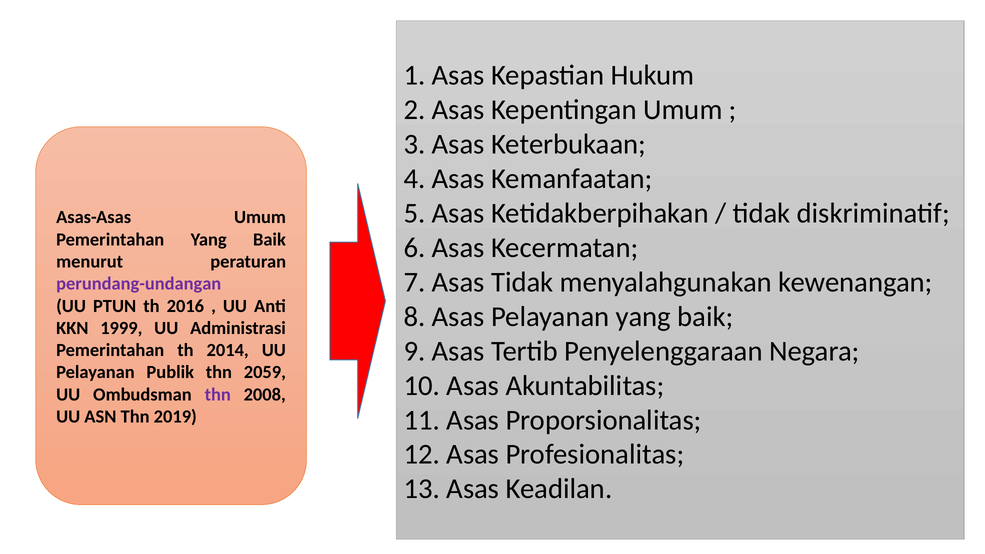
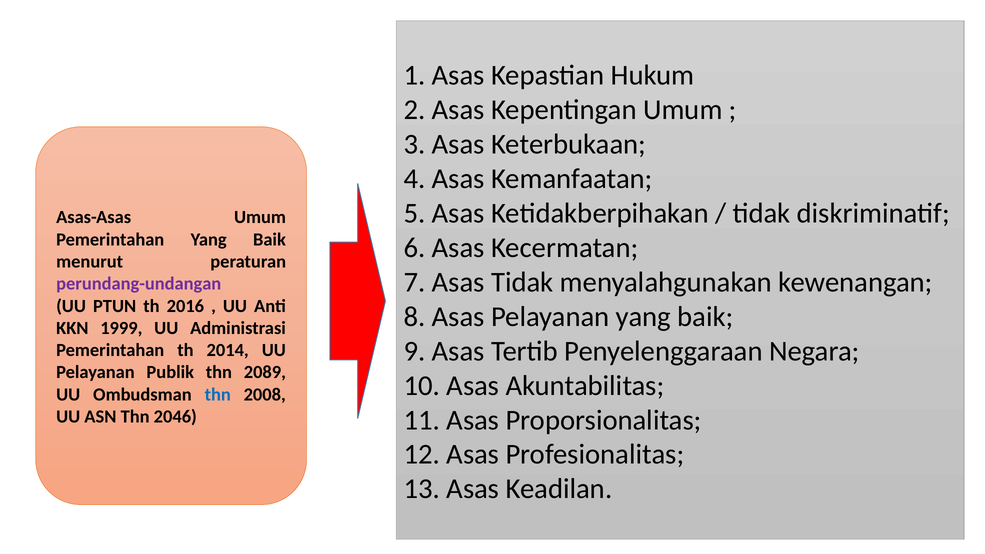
2059: 2059 -> 2089
thn at (218, 395) colour: purple -> blue
2019: 2019 -> 2046
